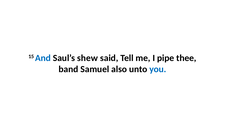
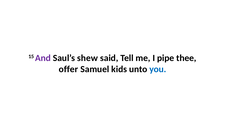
And colour: blue -> purple
band: band -> offer
also: also -> kids
